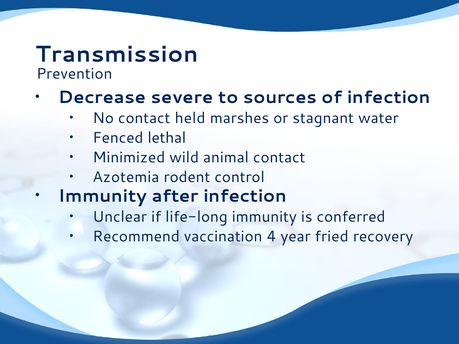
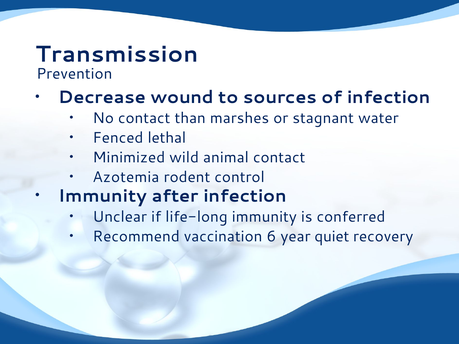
severe: severe -> wound
held: held -> than
4: 4 -> 6
fried: fried -> quiet
